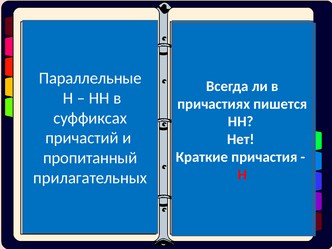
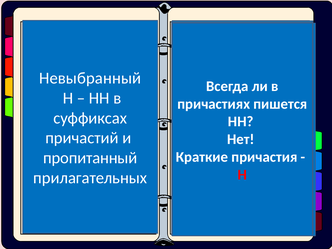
Параллельные: Параллельные -> Невыбранный
